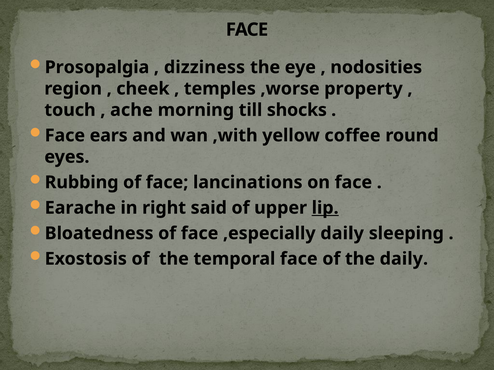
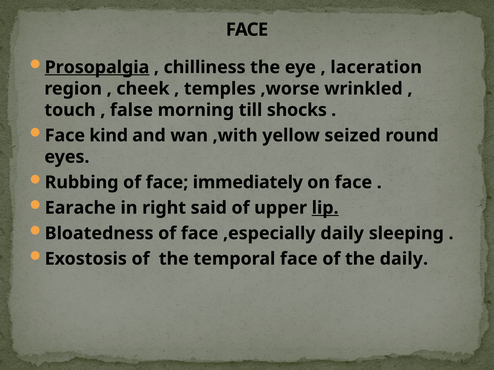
Prosopalgia underline: none -> present
dizziness: dizziness -> chilliness
nodosities: nodosities -> laceration
property: property -> wrinkled
ache: ache -> false
ears: ears -> kind
coffee: coffee -> seized
lancinations: lancinations -> immediately
